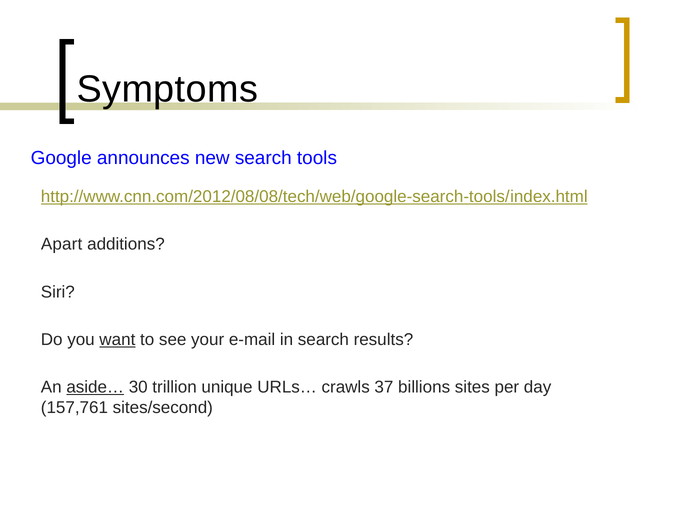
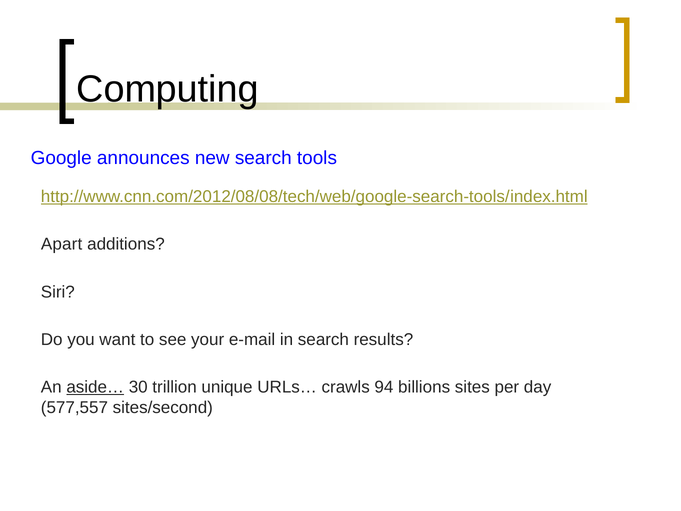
Symptoms: Symptoms -> Computing
want underline: present -> none
37: 37 -> 94
157,761: 157,761 -> 577,557
